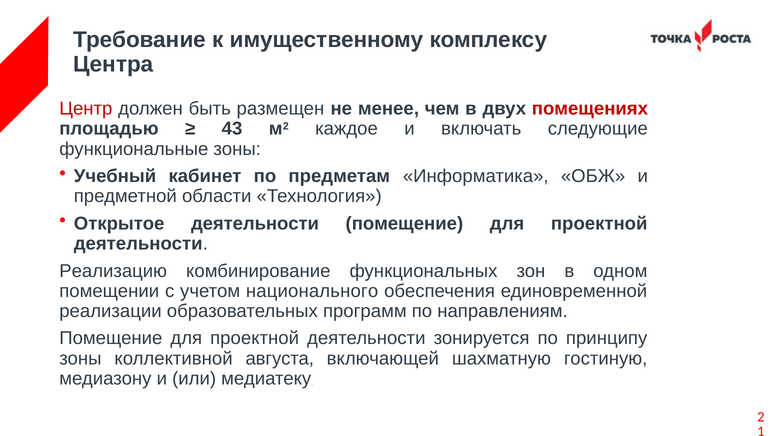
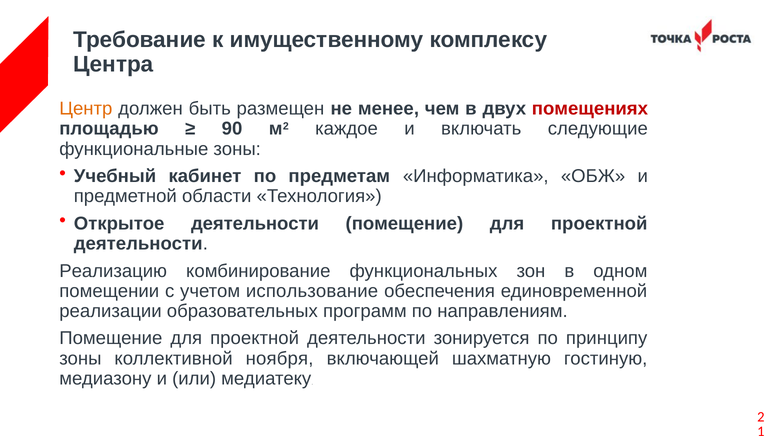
Центр colour: red -> orange
43: 43 -> 90
национального: национального -> использование
августа: августа -> ноября
